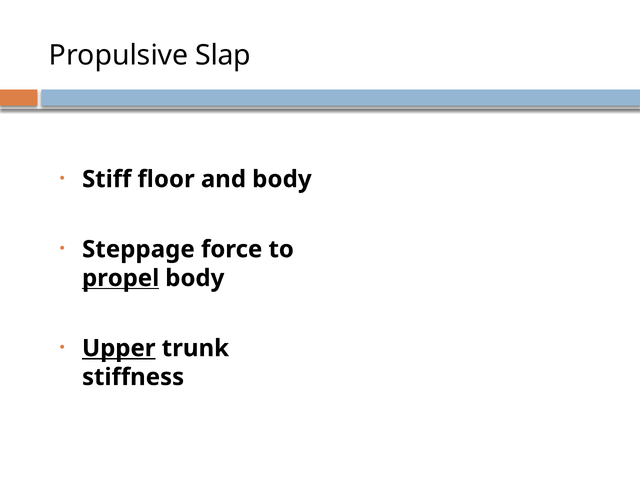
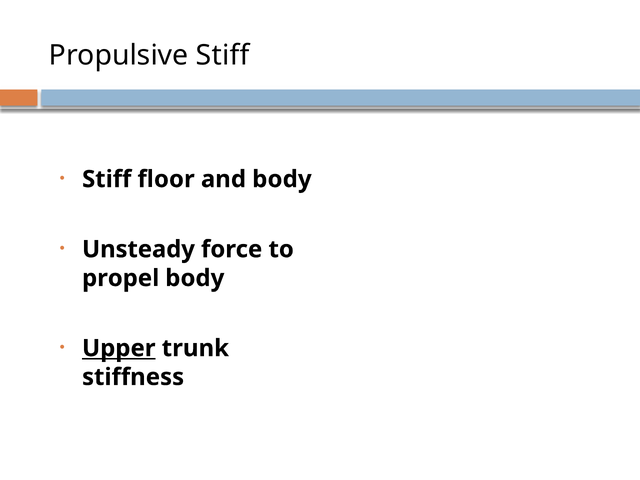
Propulsive Slap: Slap -> Stiff
Steppage: Steppage -> Unsteady
propel underline: present -> none
